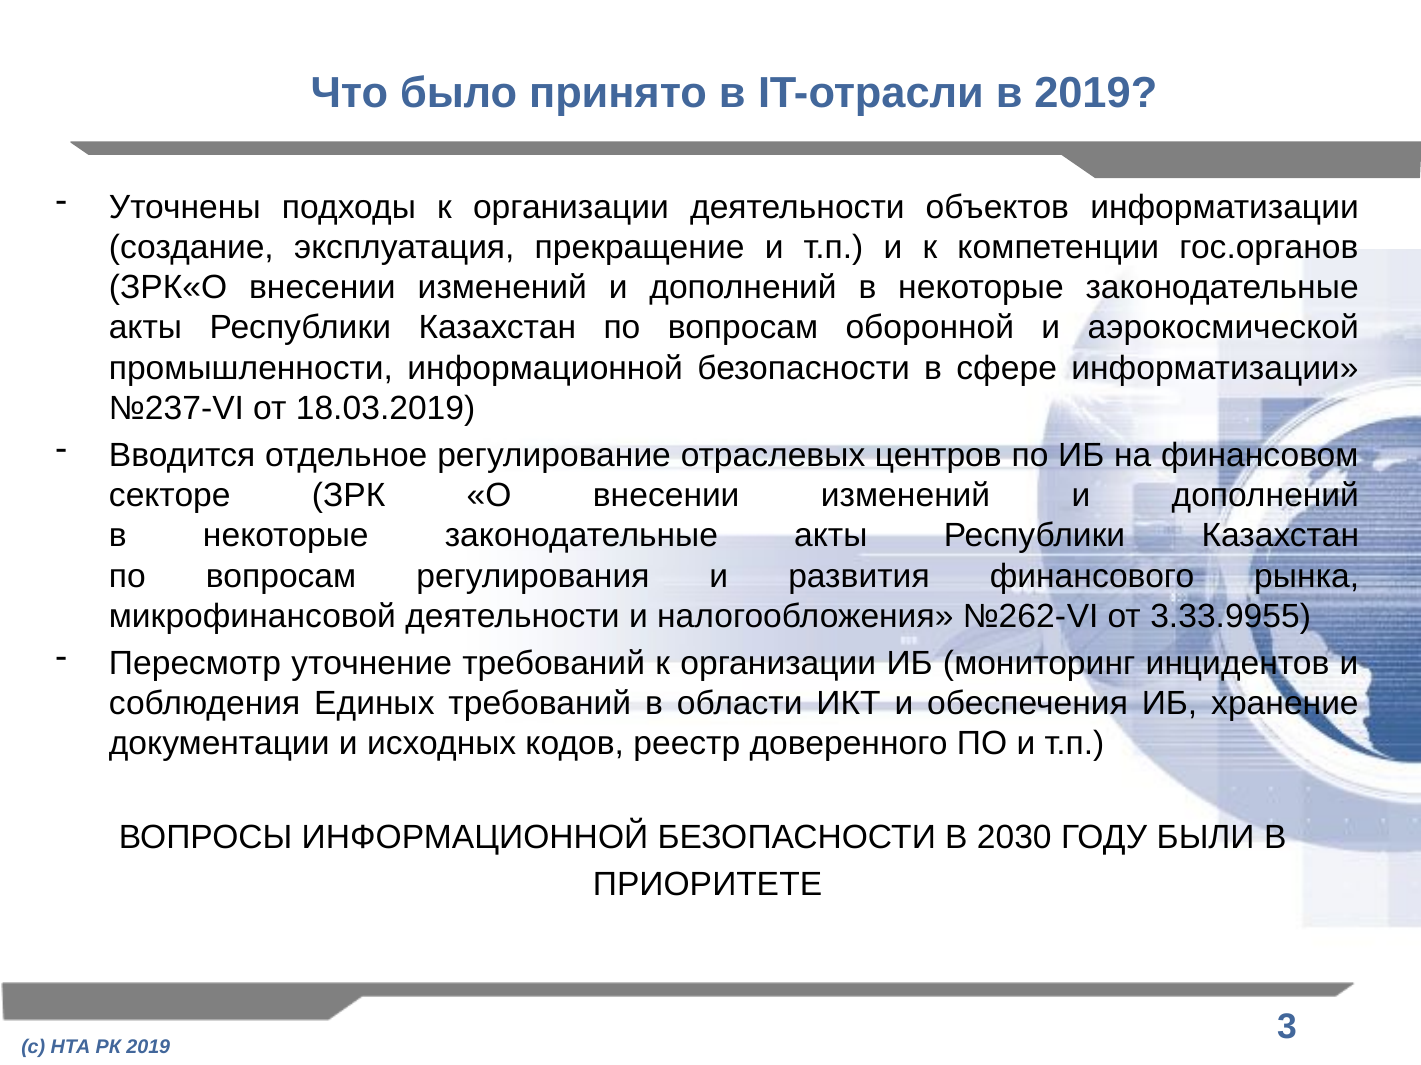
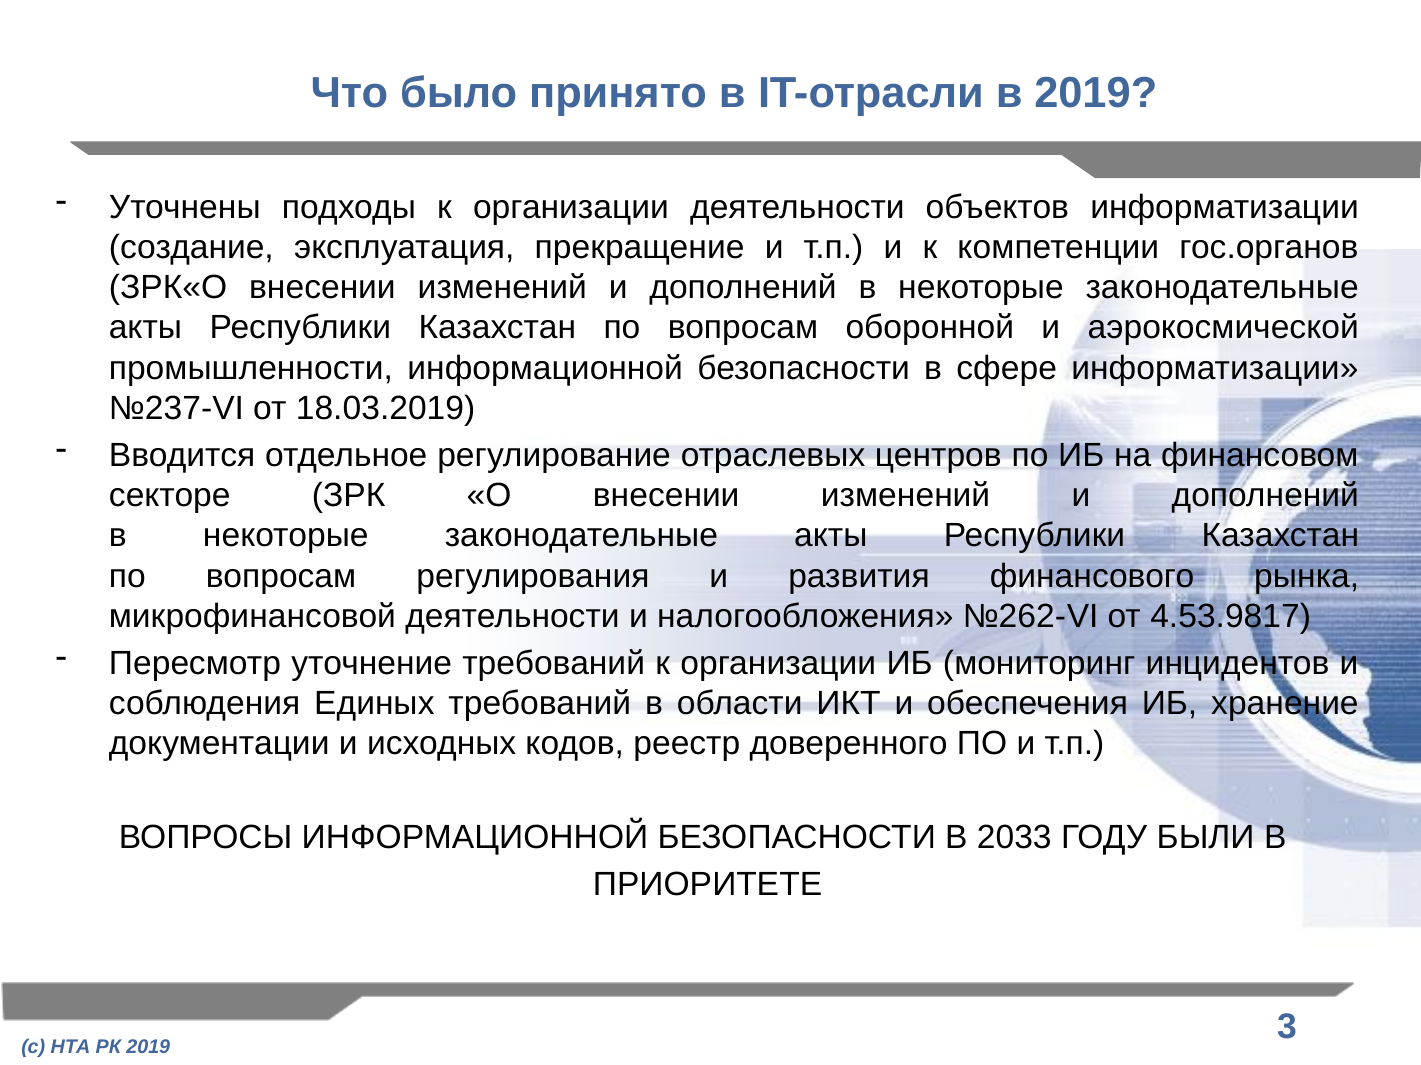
3.33.9955: 3.33.9955 -> 4.53.9817
2030: 2030 -> 2033
